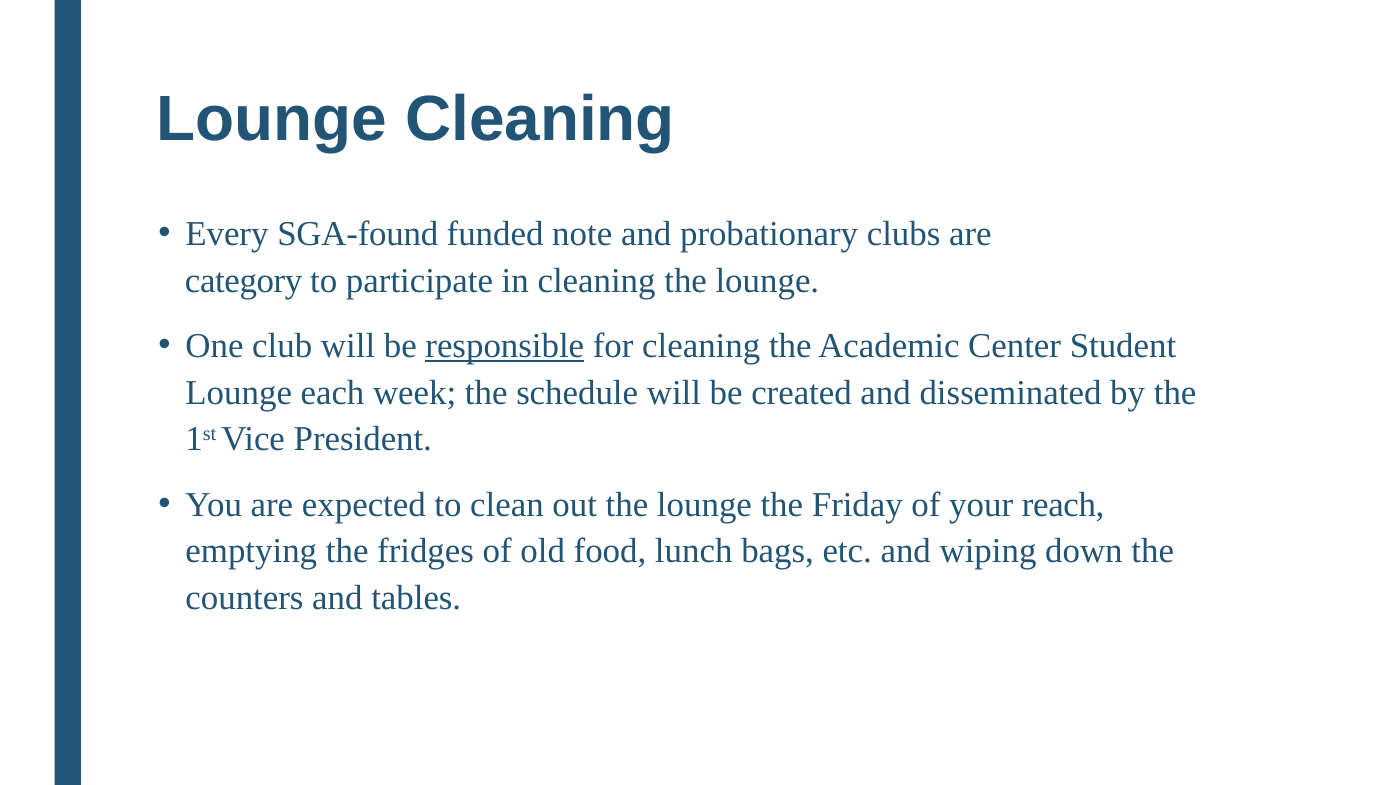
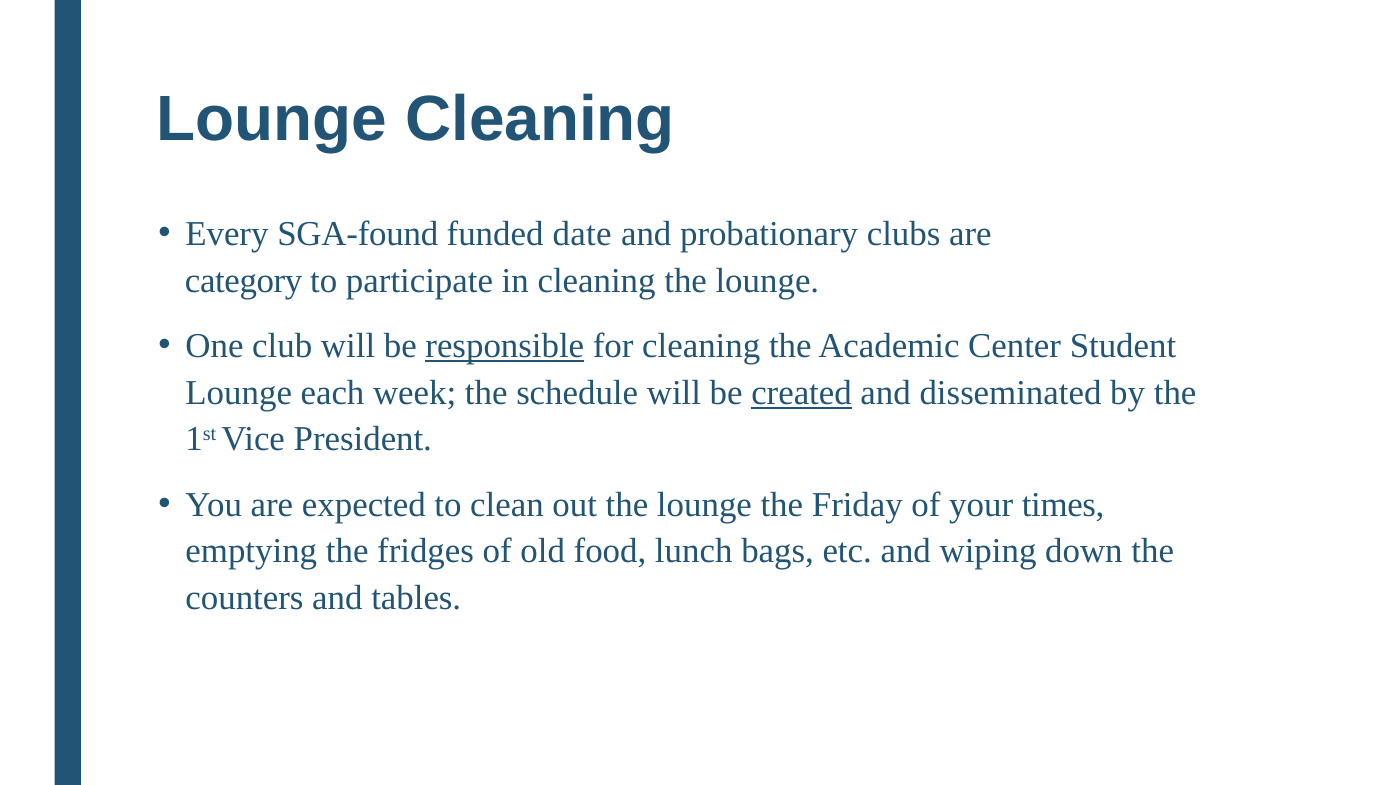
note: note -> date
created underline: none -> present
reach: reach -> times
